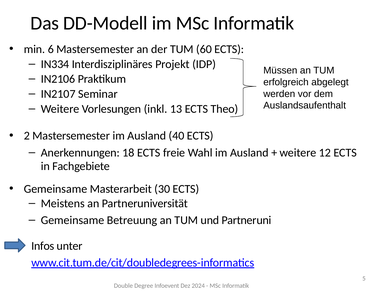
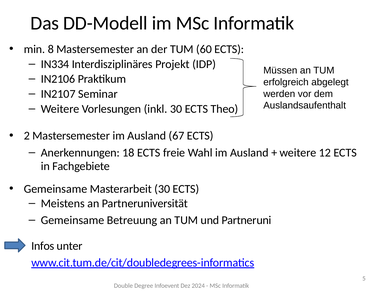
6: 6 -> 8
inkl 13: 13 -> 30
40: 40 -> 67
